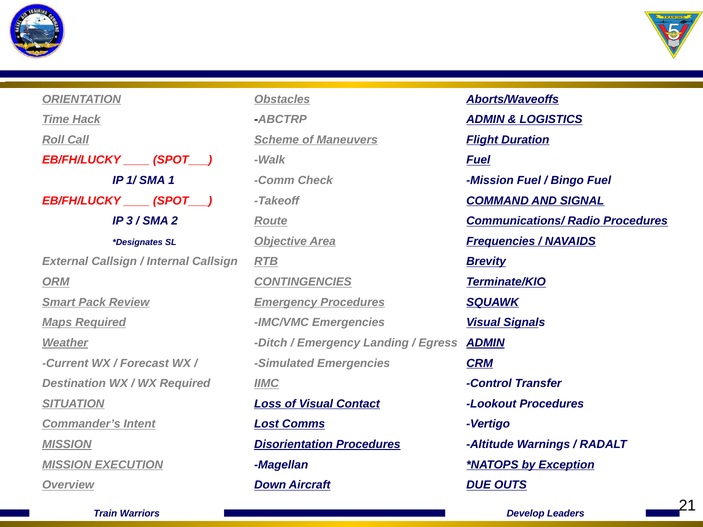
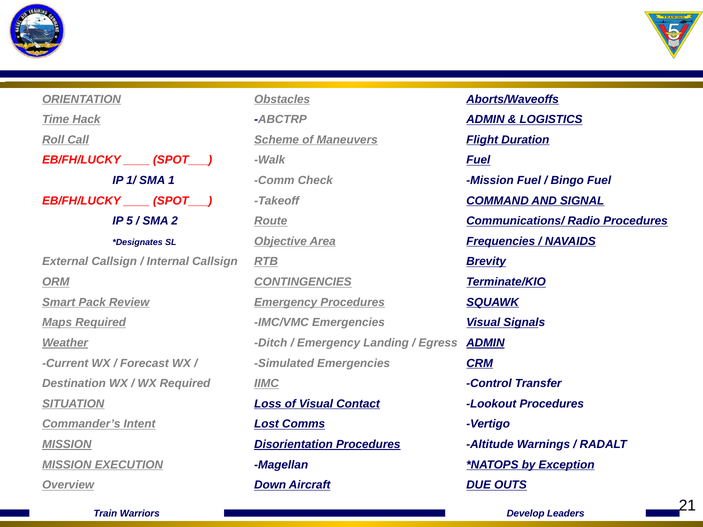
3: 3 -> 5
